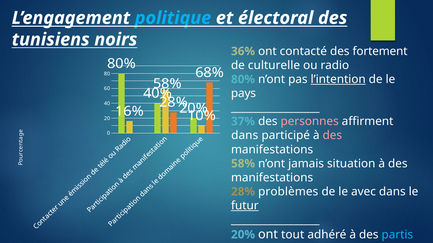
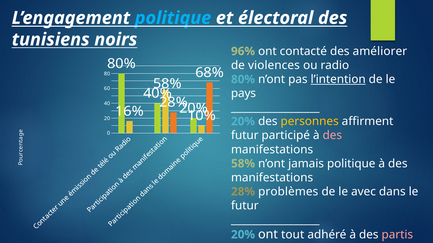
36%: 36% -> 96%
fortement: fortement -> améliorer
culturelle: culturelle -> violences
37% at (243, 122): 37% -> 20%
personnes colour: pink -> yellow
dans at (245, 136): dans -> futur
jamais situation: situation -> politique
futur at (245, 206) underline: present -> none
partis colour: light blue -> pink
